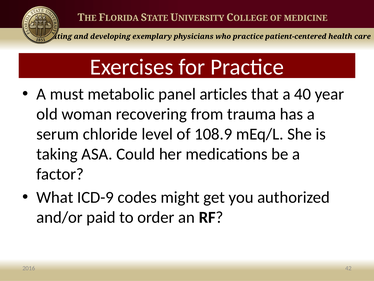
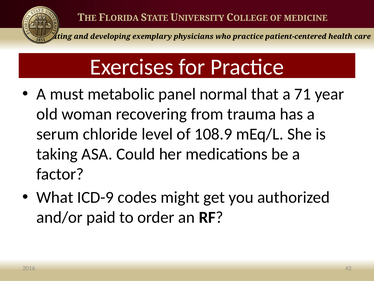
articles: articles -> normal
40: 40 -> 71
